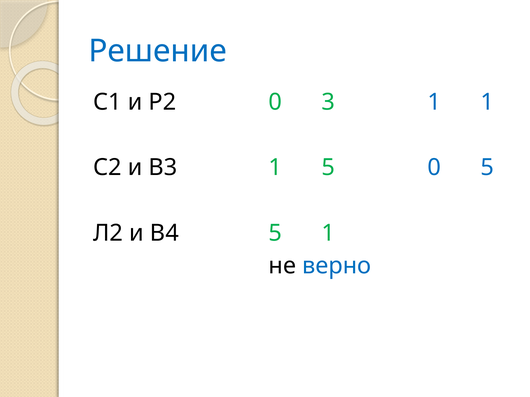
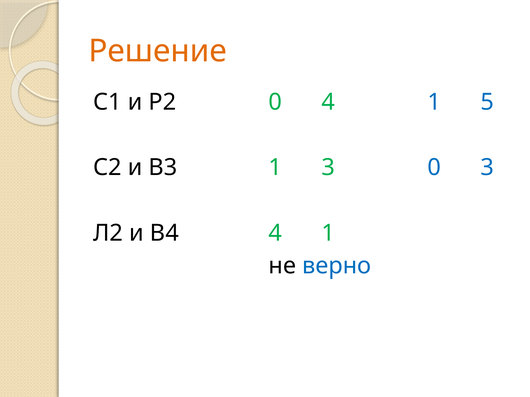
Решение colour: blue -> orange
0 3: 3 -> 4
1 1: 1 -> 5
1 5: 5 -> 3
0 5: 5 -> 3
В4 5: 5 -> 4
